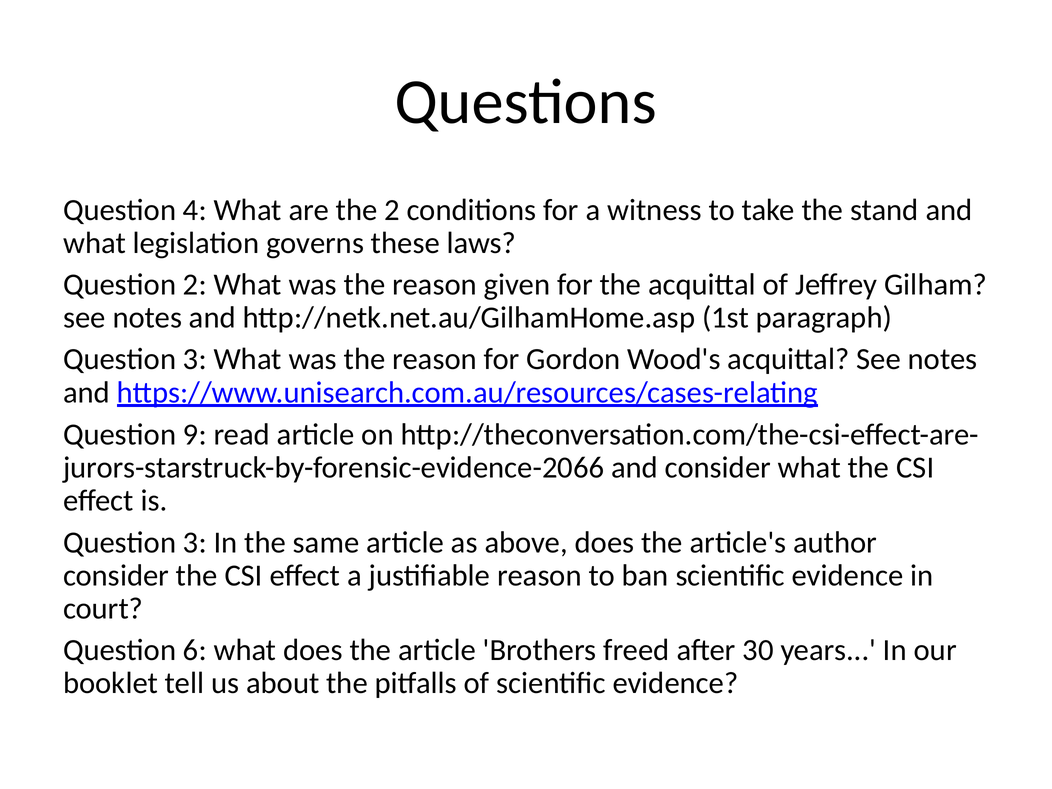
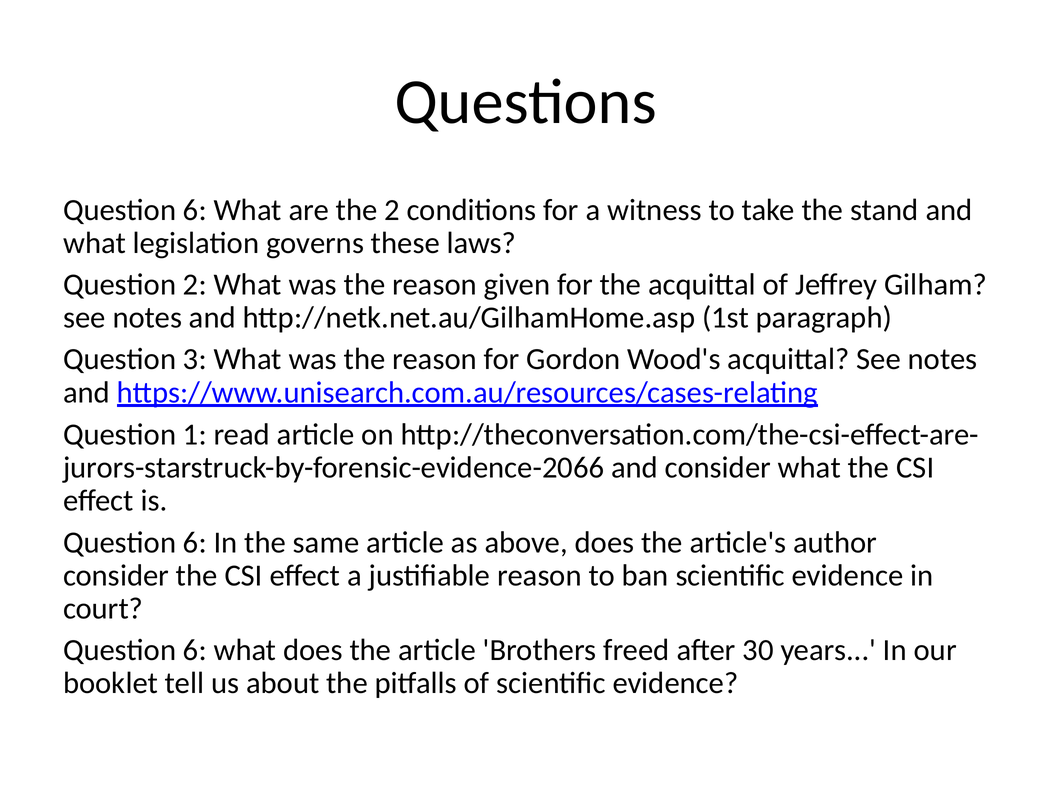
4 at (195, 210): 4 -> 6
9: 9 -> 1
3 at (195, 542): 3 -> 6
